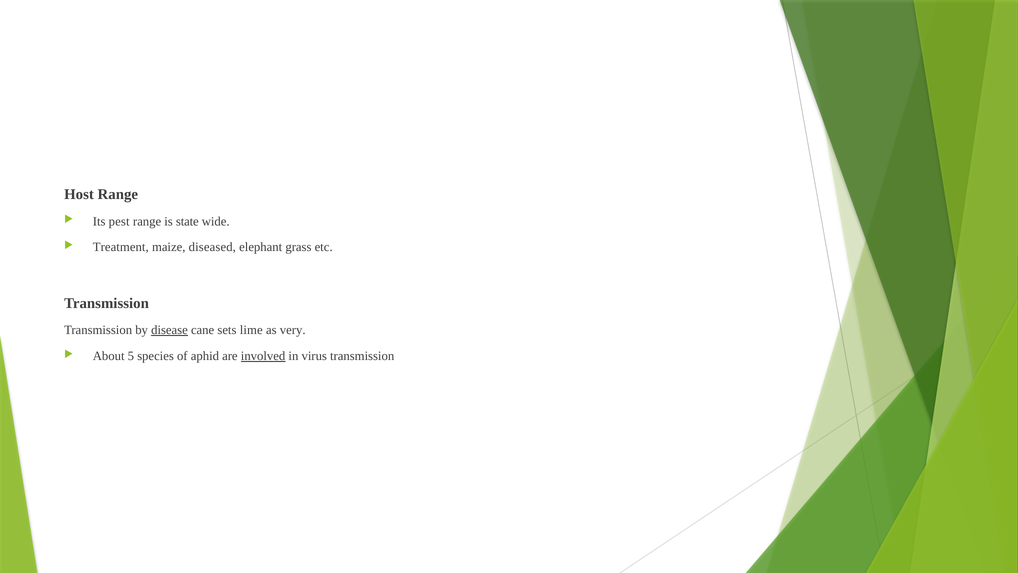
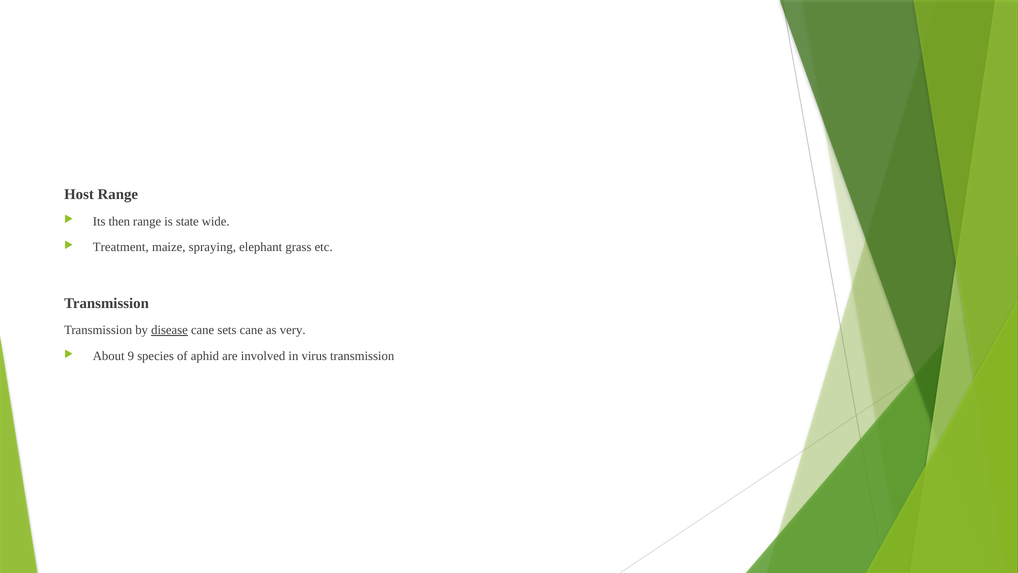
pest: pest -> then
diseased: diseased -> spraying
sets lime: lime -> cane
5: 5 -> 9
involved underline: present -> none
